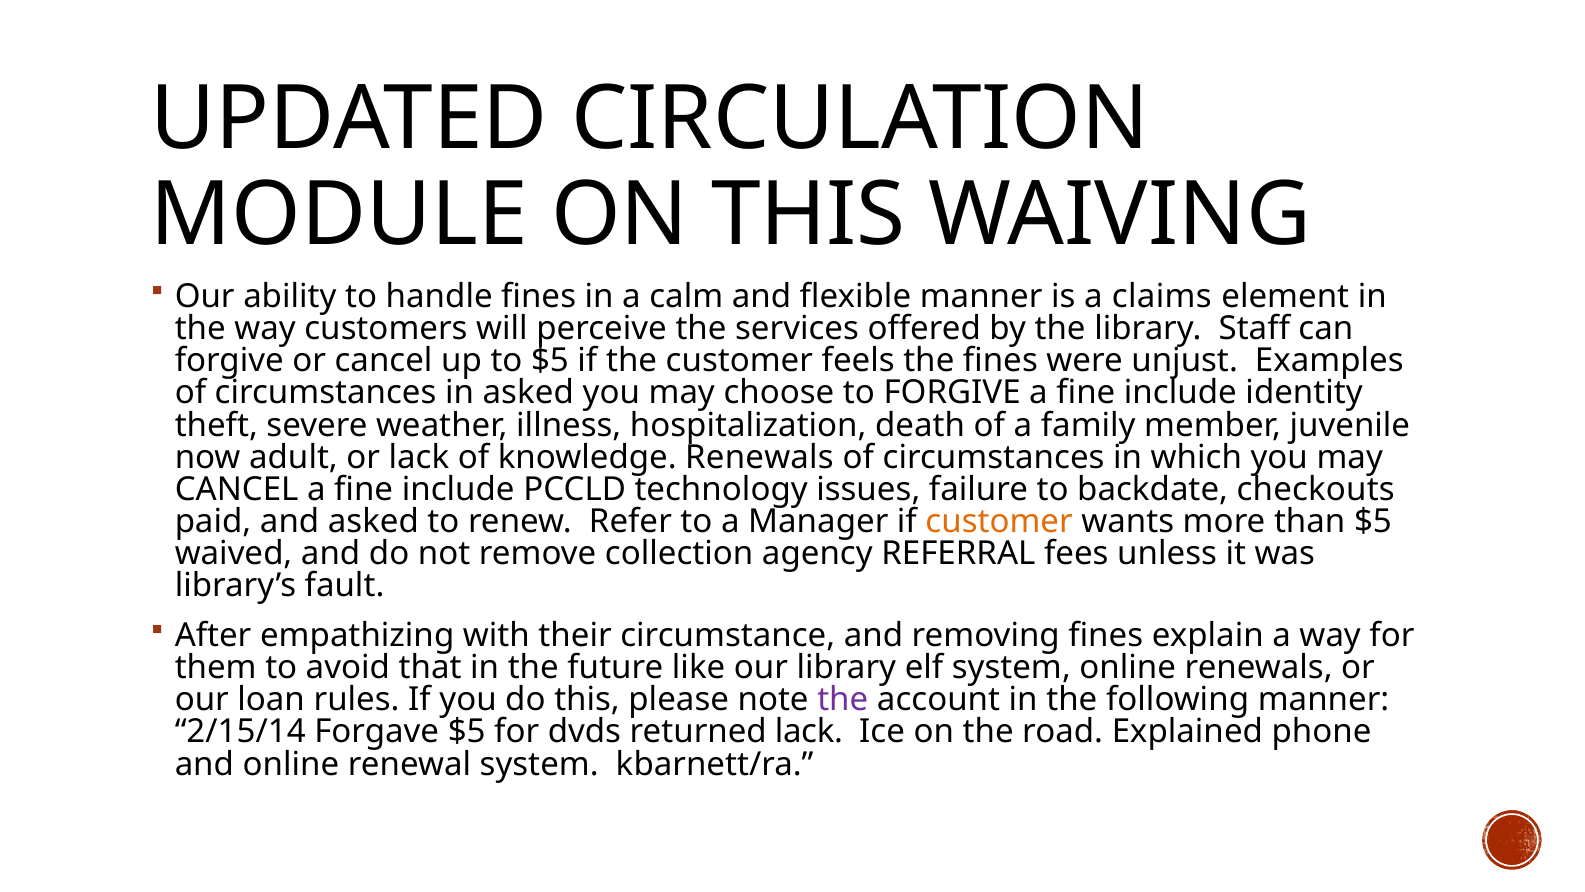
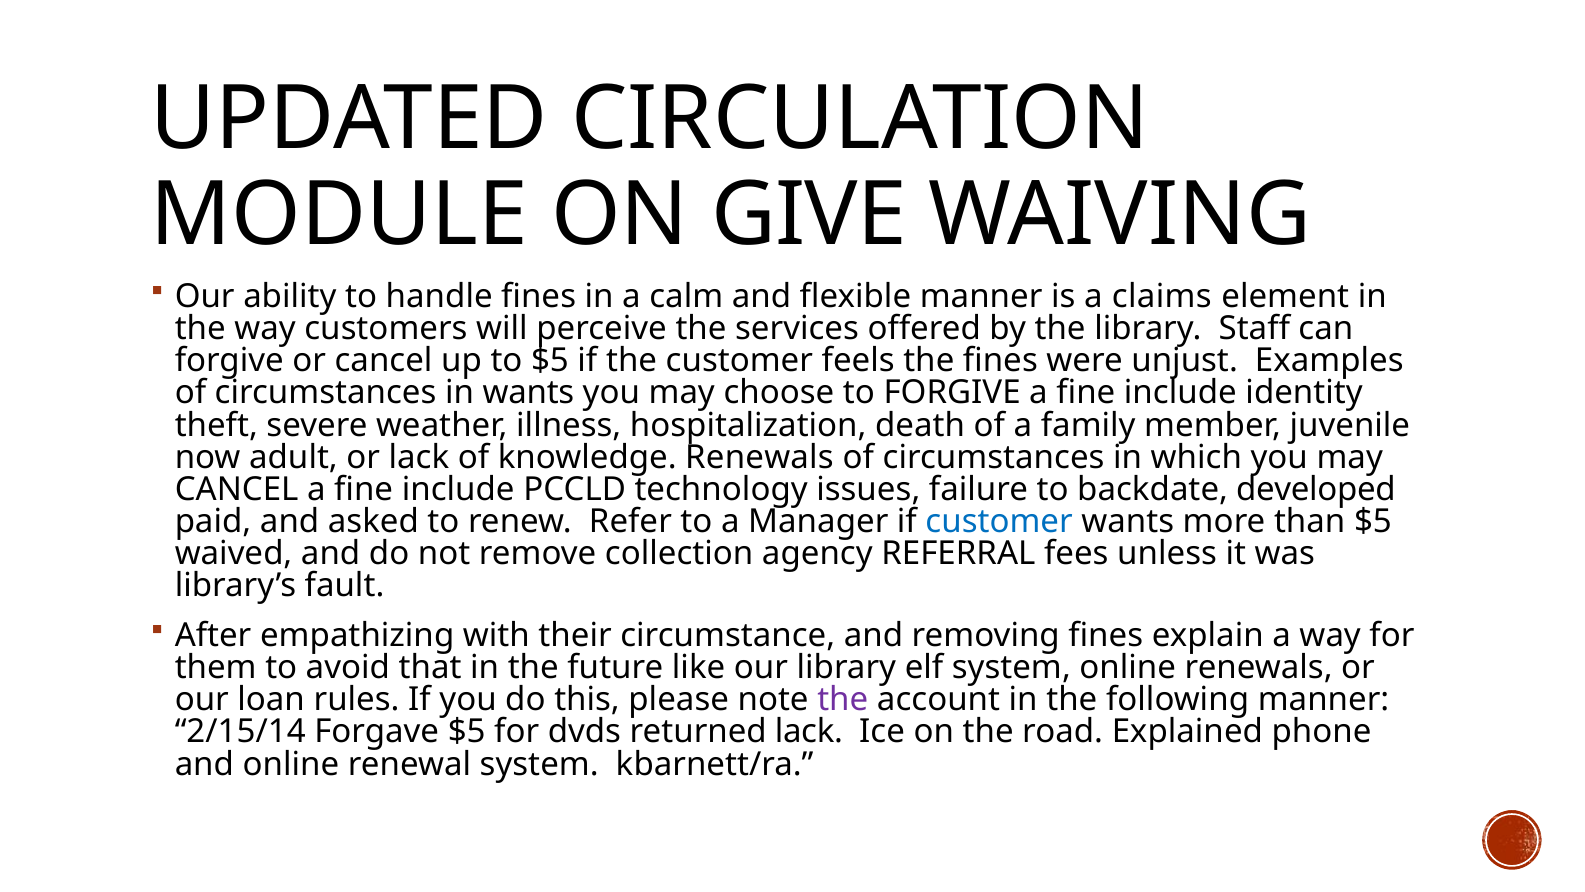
ON THIS: THIS -> GIVE
in asked: asked -> wants
checkouts: checkouts -> developed
customer at (999, 521) colour: orange -> blue
